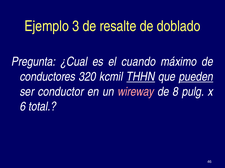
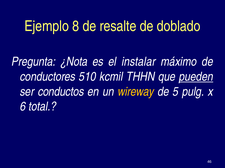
3: 3 -> 8
¿Cual: ¿Cual -> ¿Nota
cuando: cuando -> instalar
320: 320 -> 510
THHN underline: present -> none
conductor: conductor -> conductos
wireway colour: pink -> yellow
8: 8 -> 5
